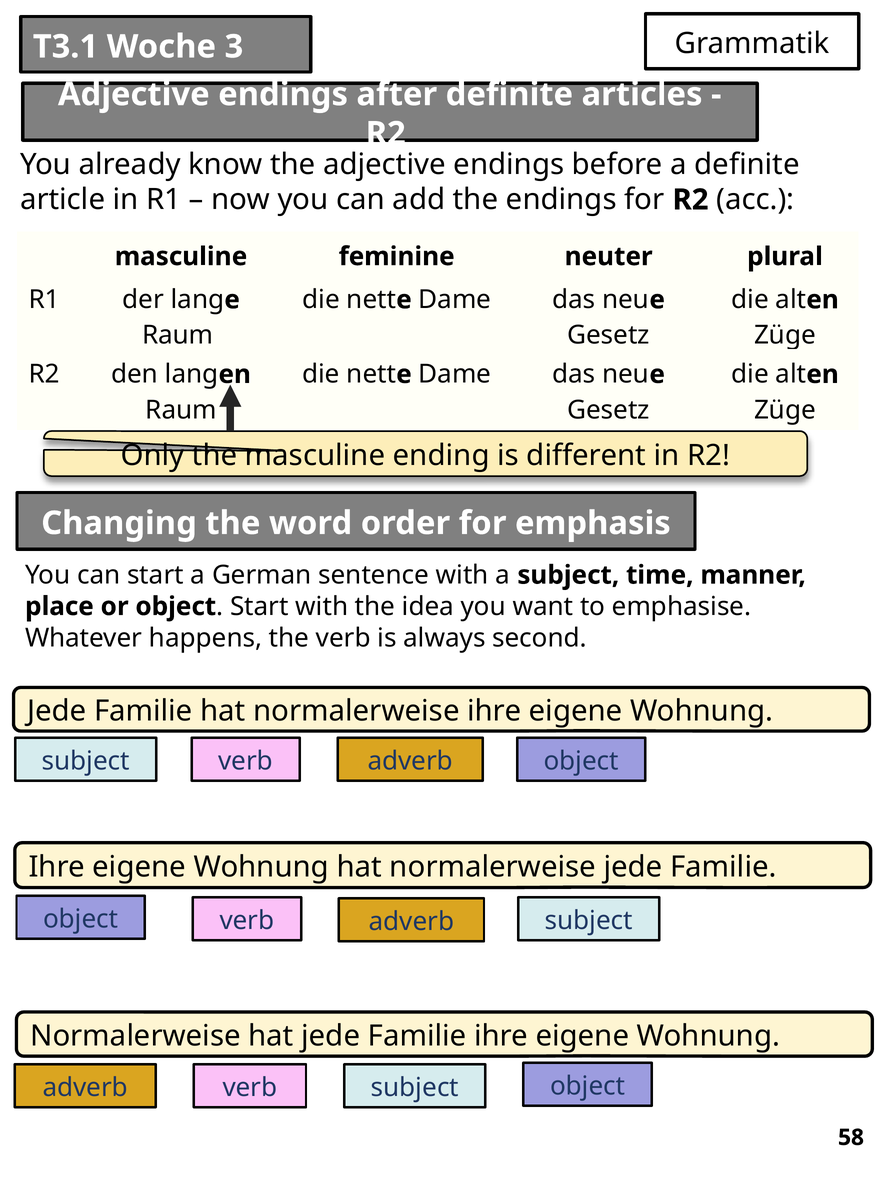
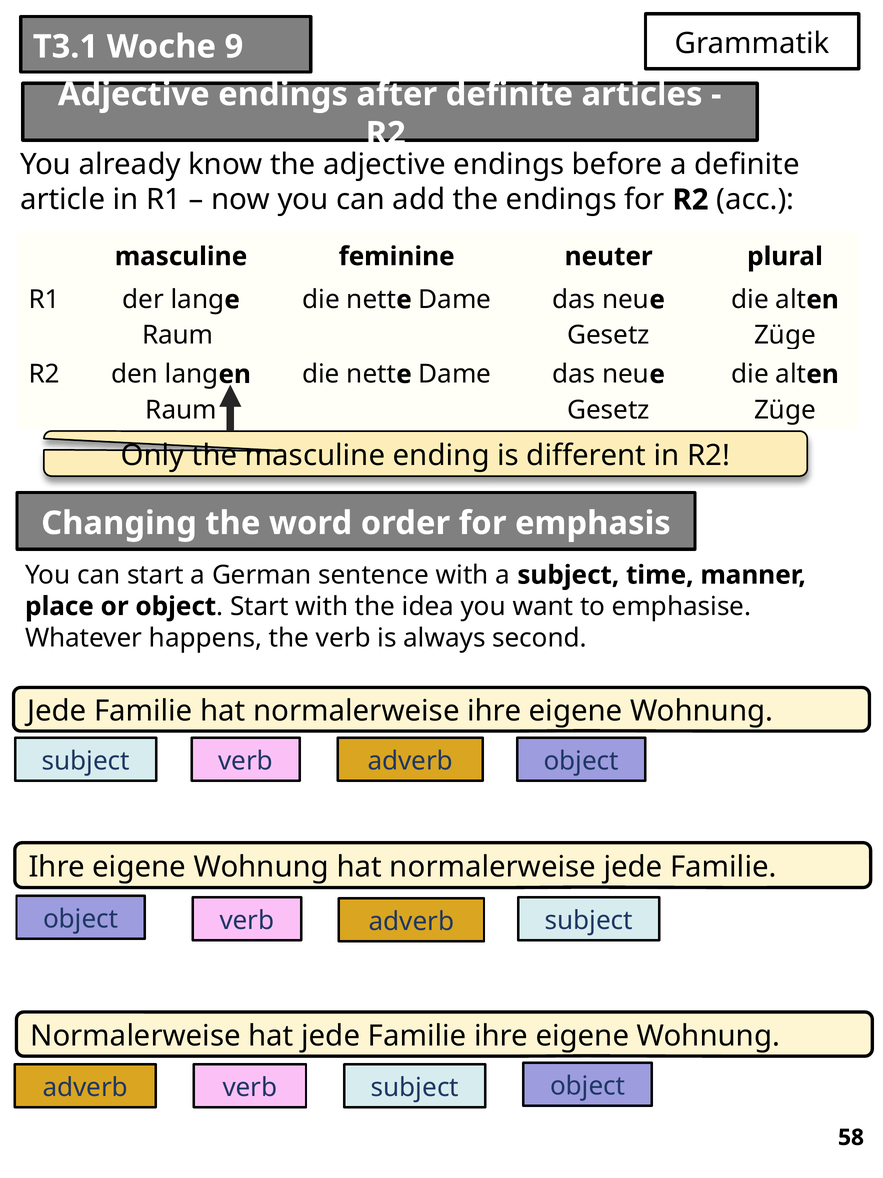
3: 3 -> 9
